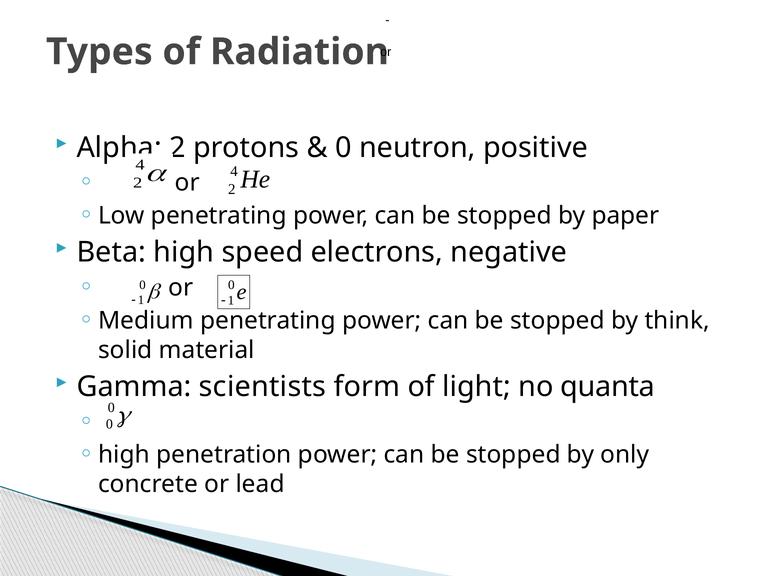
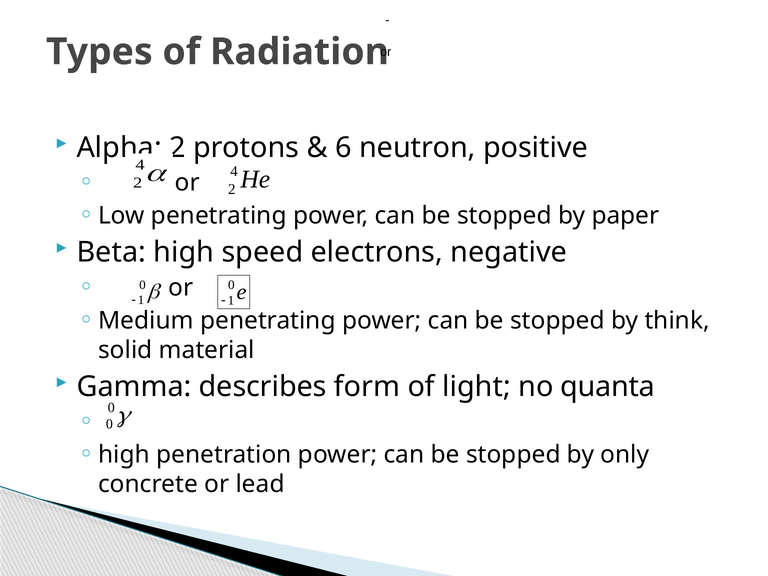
0 at (343, 148): 0 -> 6
scientists: scientists -> describes
